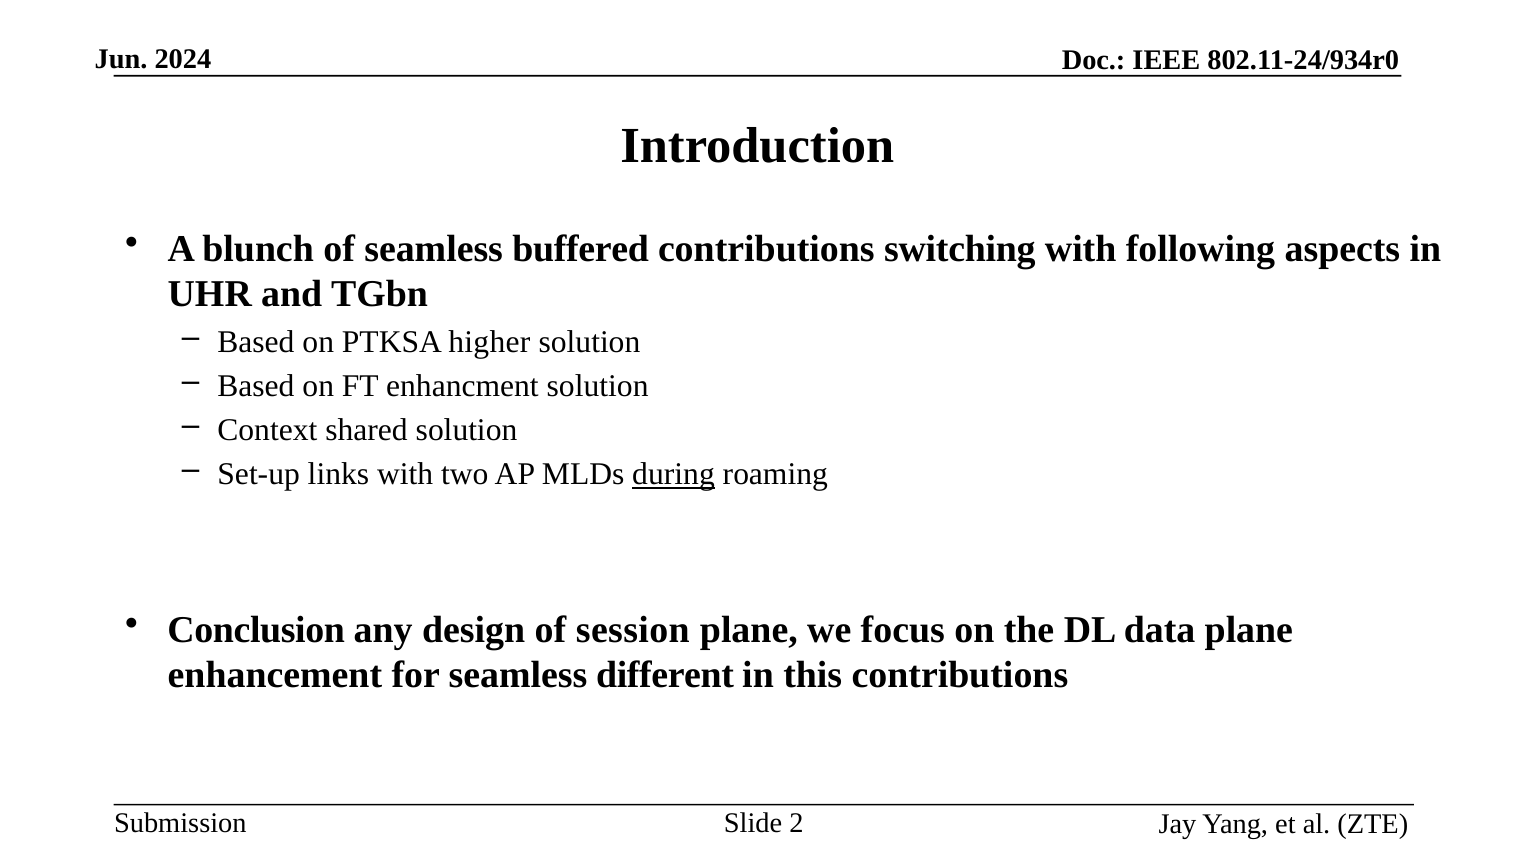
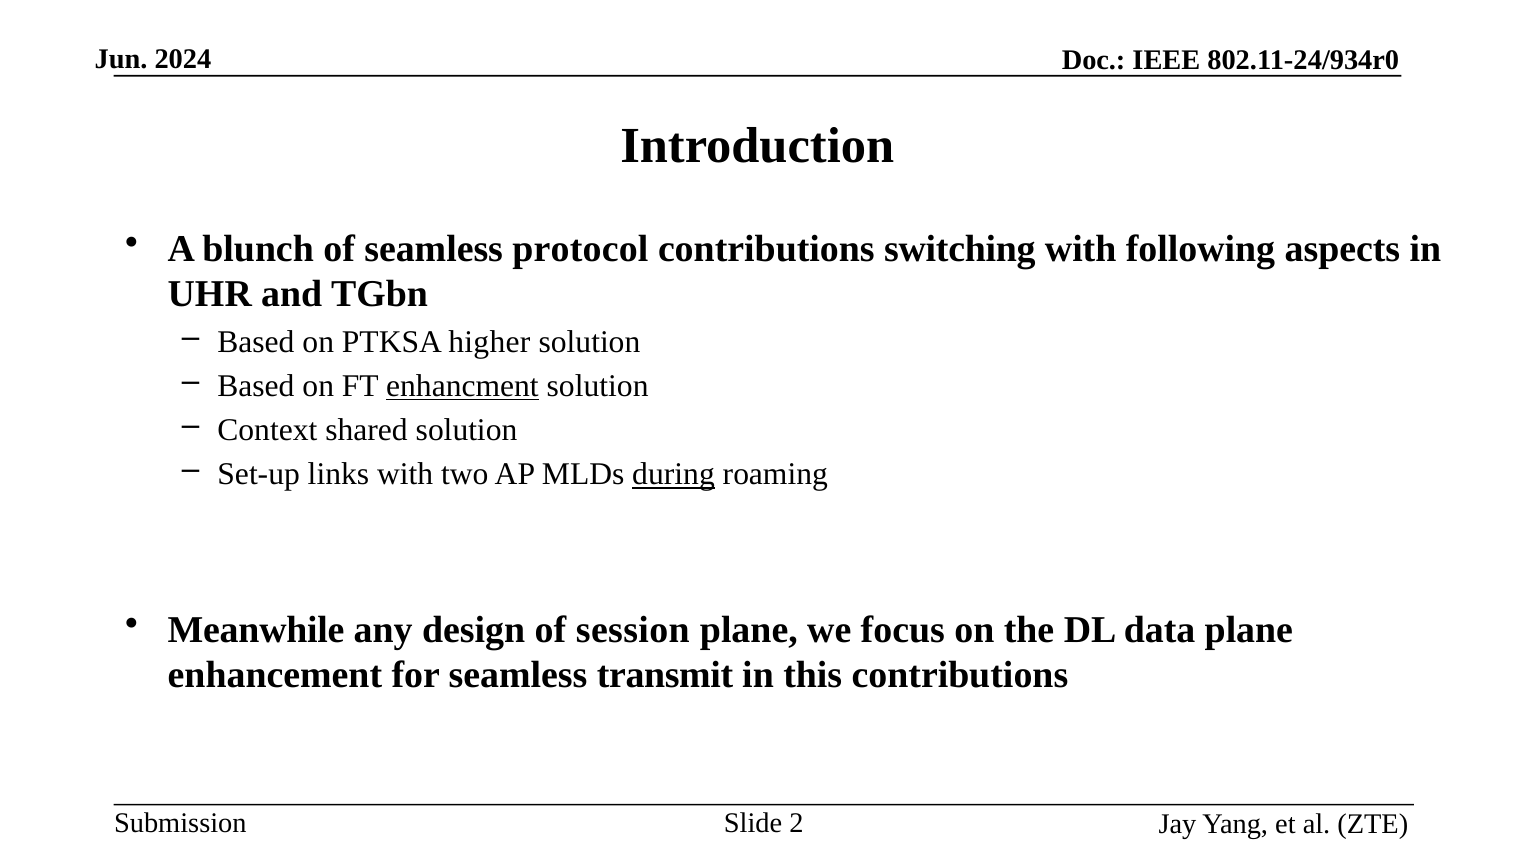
buffered: buffered -> protocol
enhancment underline: none -> present
Conclusion: Conclusion -> Meanwhile
different: different -> transmit
